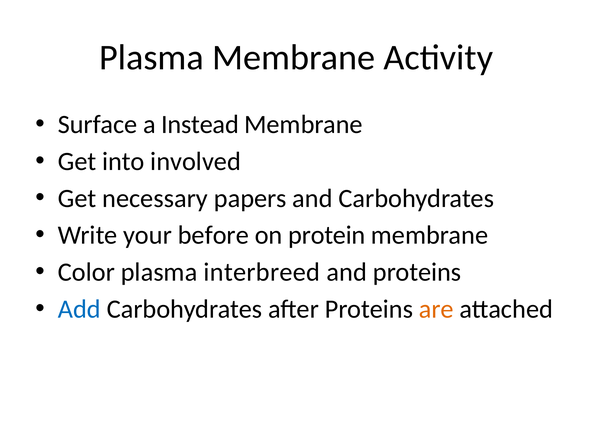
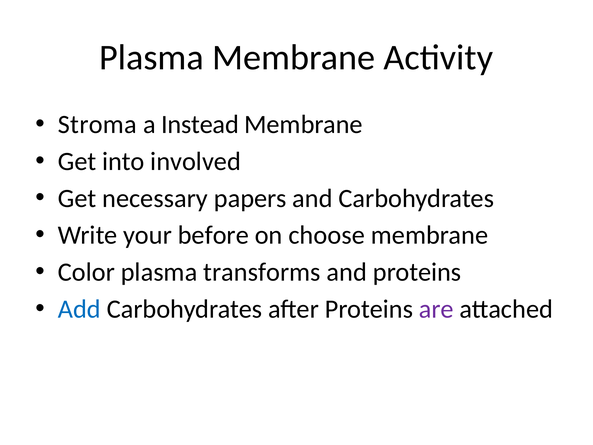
Surface: Surface -> Stroma
protein: protein -> choose
interbreed: interbreed -> transforms
are colour: orange -> purple
